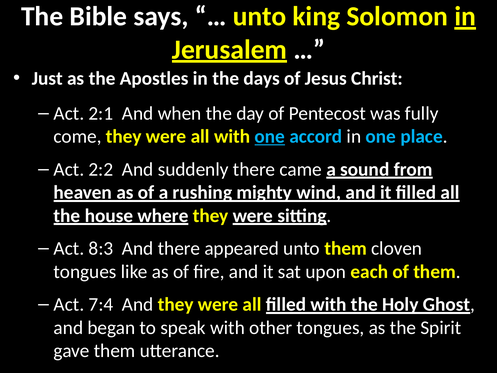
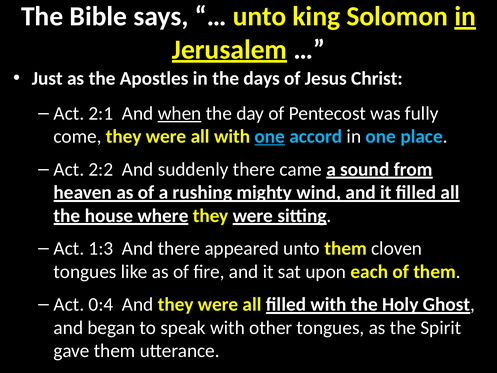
when underline: none -> present
8:3: 8:3 -> 1:3
7:4: 7:4 -> 0:4
